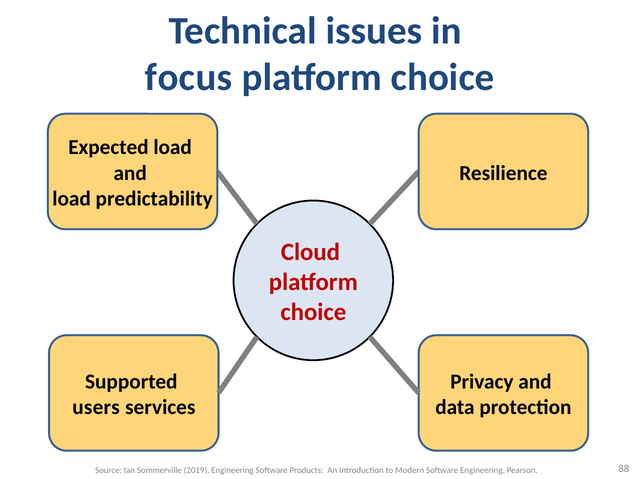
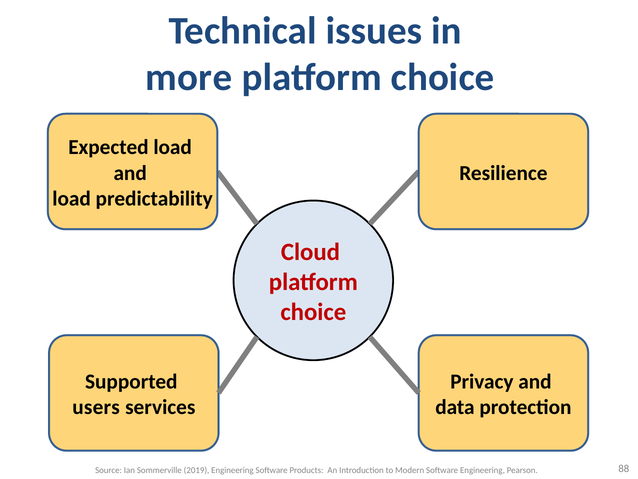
focus: focus -> more
